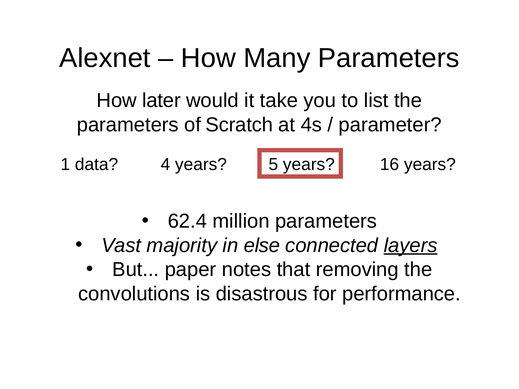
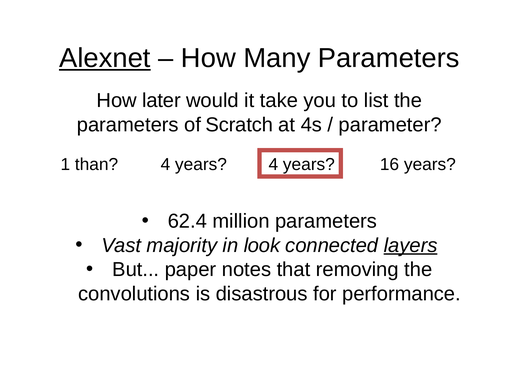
Alexnet underline: none -> present
data: data -> than
years 5: 5 -> 4
else: else -> look
